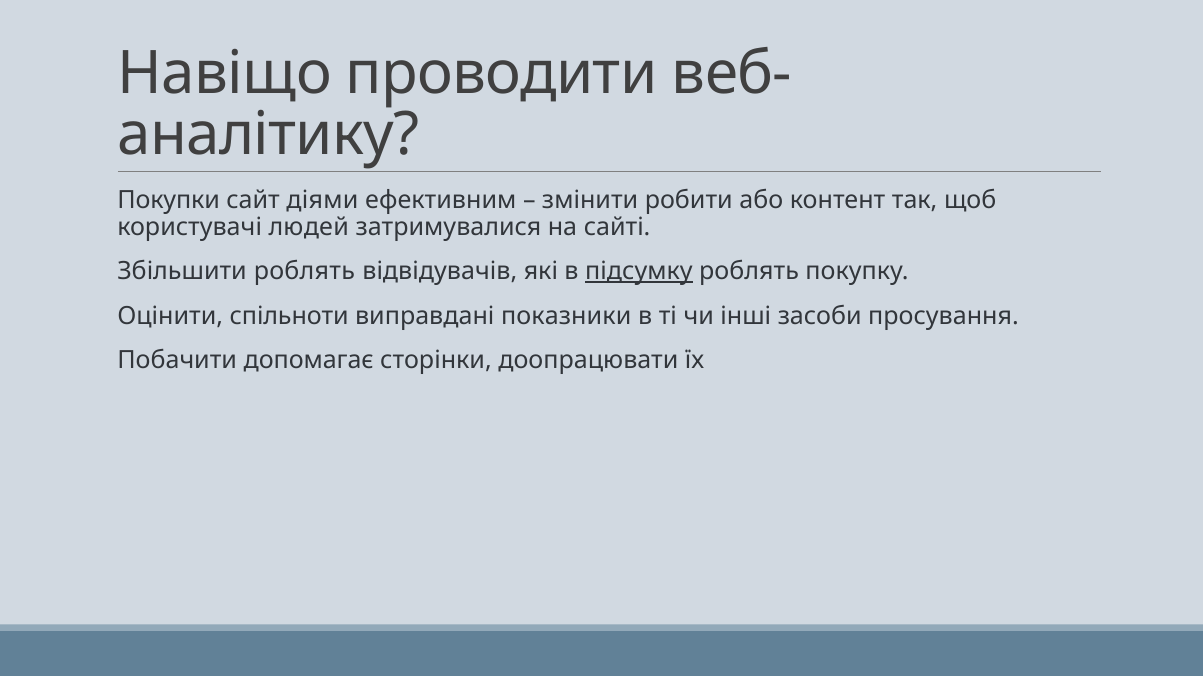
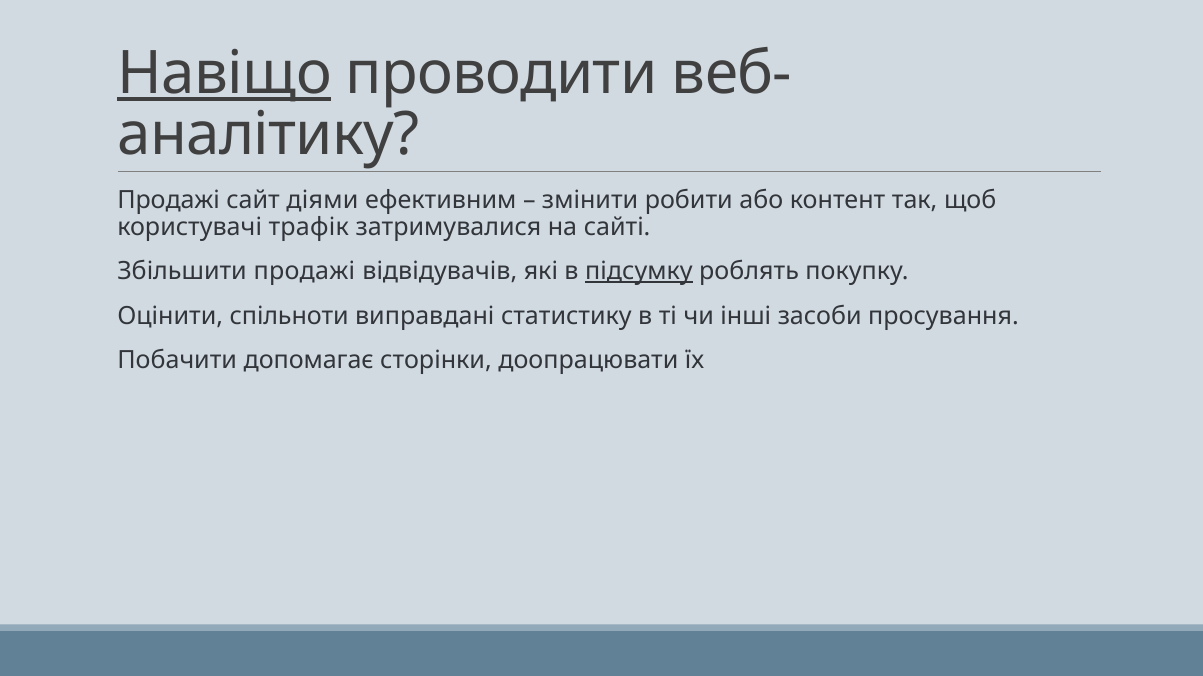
Навіщо underline: none -> present
Покупки at (169, 200): Покупки -> Продажі
людей: людей -> трафік
Збільшити роблять: роблять -> продажі
показники: показники -> статистику
